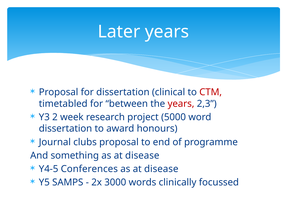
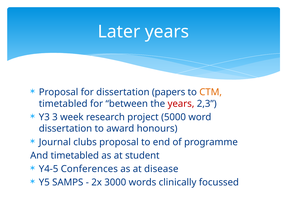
clinical: clinical -> papers
CTM colour: red -> orange
2: 2 -> 3
And something: something -> timetabled
disease at (142, 155): disease -> student
